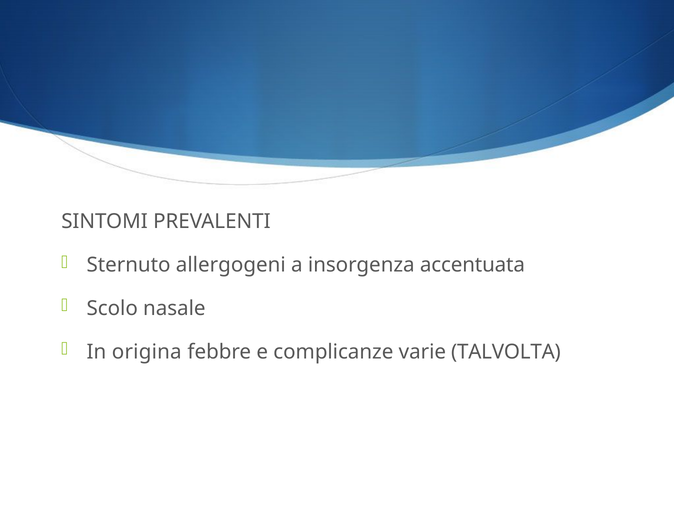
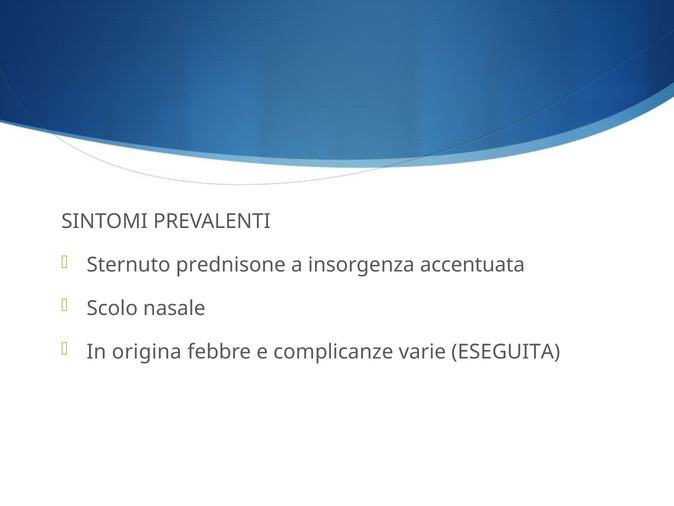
allergogeni: allergogeni -> prednisone
TALVOLTA: TALVOLTA -> ESEGUITA
